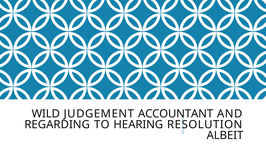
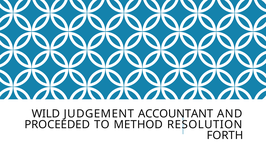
REGARDING: REGARDING -> PROCEEDED
HEARING: HEARING -> METHOD
ALBEIT: ALBEIT -> FORTH
